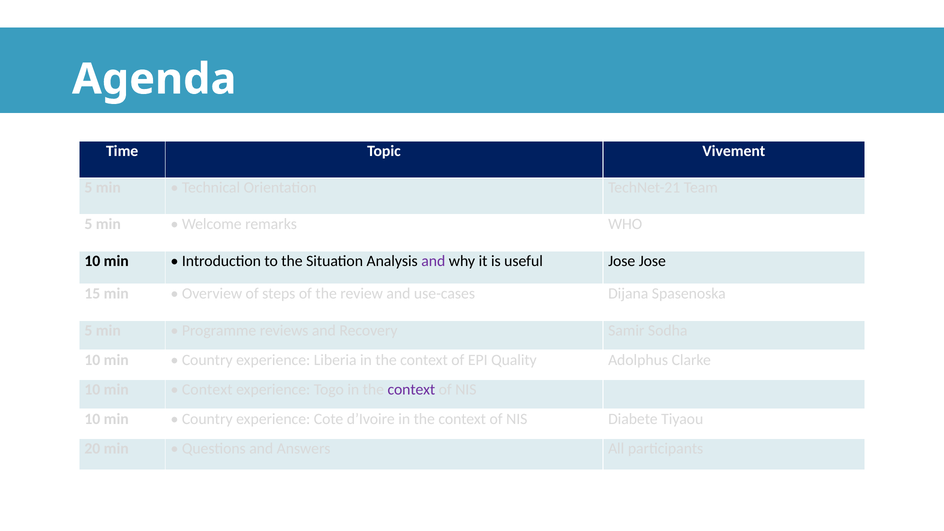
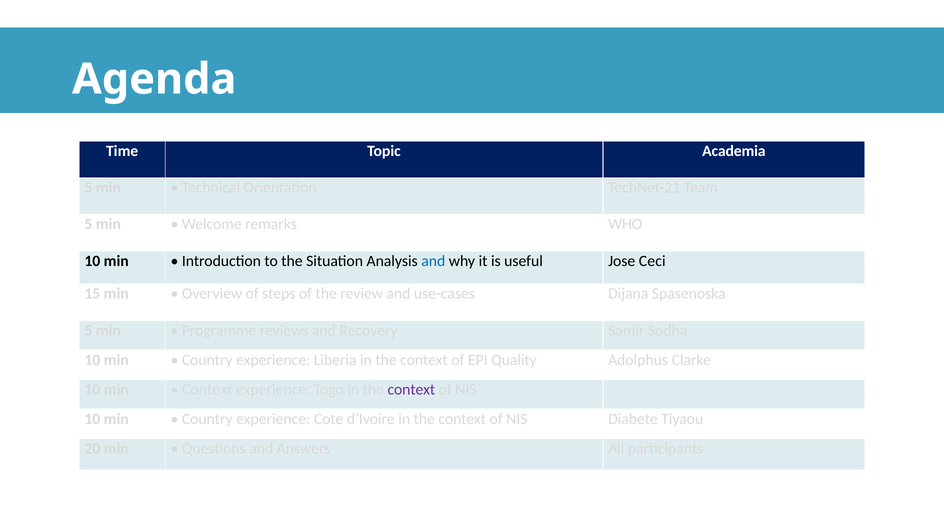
Vivement: Vivement -> Academia
and at (433, 261) colour: purple -> blue
Jose Jose: Jose -> Ceci
